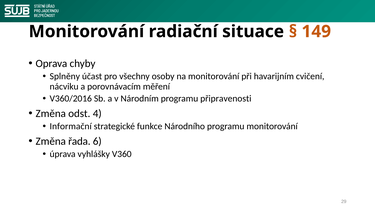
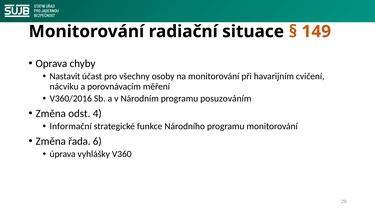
Splněny: Splněny -> Nastavit
připravenosti: připravenosti -> posuzováním
